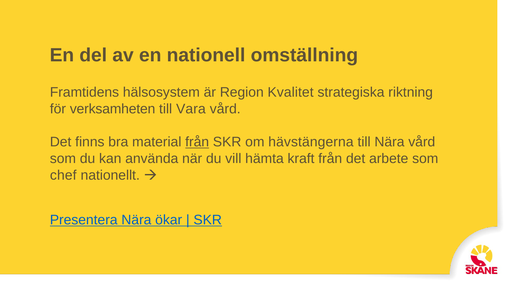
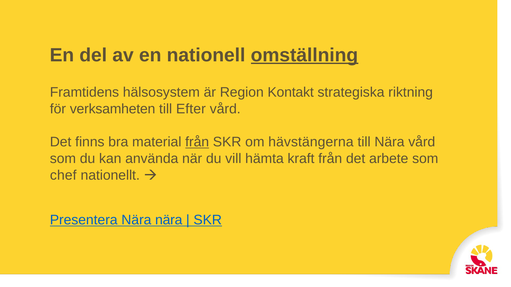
omställning underline: none -> present
Kvalitet: Kvalitet -> Kontakt
Vara: Vara -> Efter
Nära ökar: ökar -> nära
